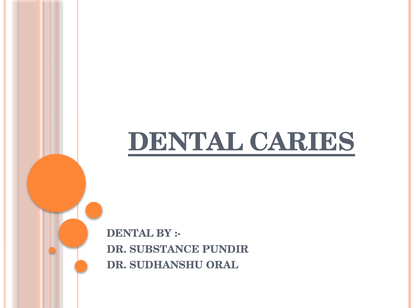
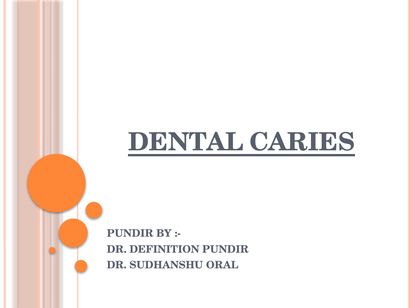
DENTAL at (130, 234): DENTAL -> PUNDIR
SUBSTANCE: SUBSTANCE -> DEFINITION
